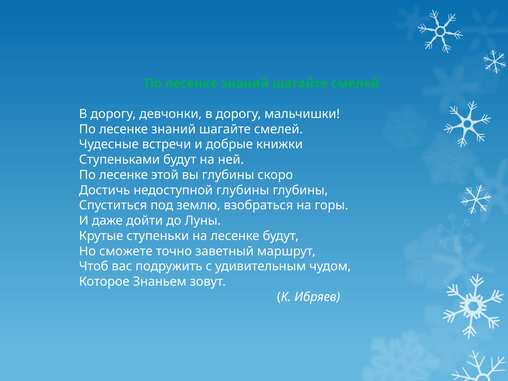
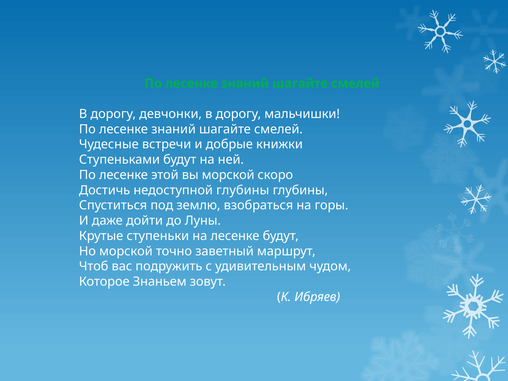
вы глубины: глубины -> морской
Но сможете: сможете -> морской
